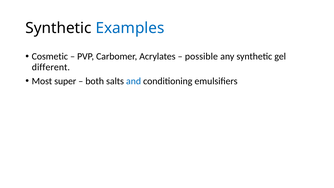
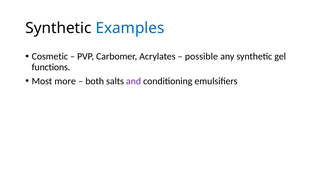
different: different -> functions
super: super -> more
and colour: blue -> purple
